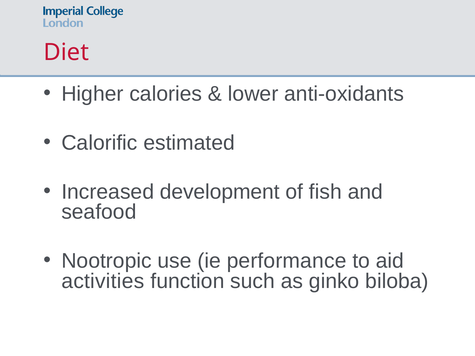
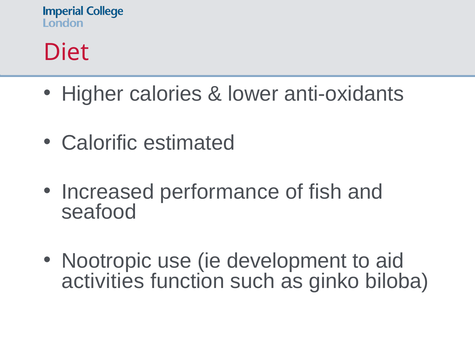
development: development -> performance
performance: performance -> development
